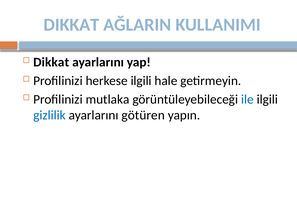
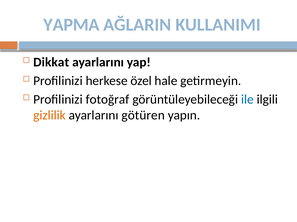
DIKKAT at (71, 25): DIKKAT -> YAPMA
herkese ilgili: ilgili -> özel
mutlaka: mutlaka -> fotoğraf
gizlilik colour: blue -> orange
